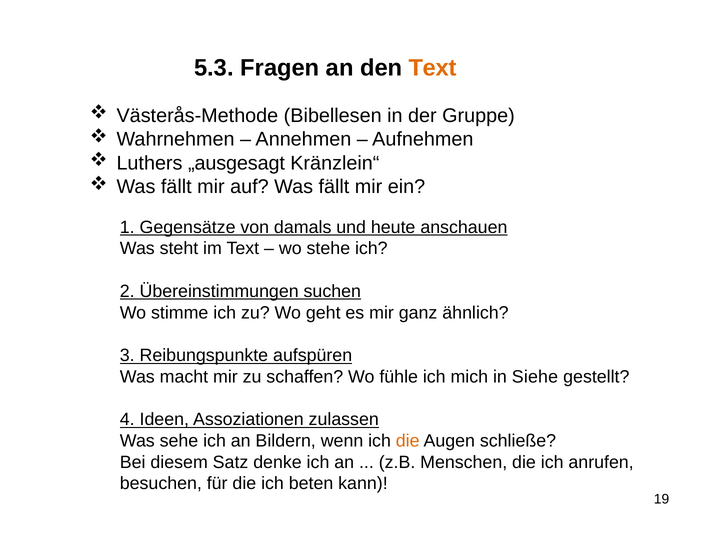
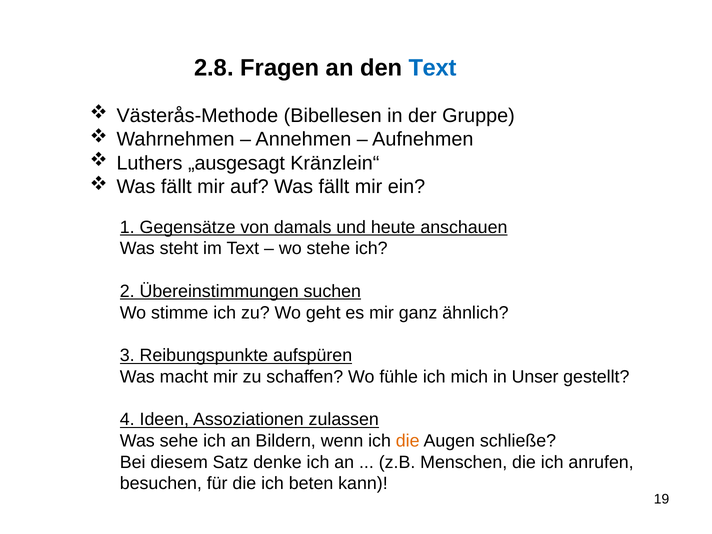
5.3: 5.3 -> 2.8
Text at (433, 68) colour: orange -> blue
Siehe: Siehe -> Unser
